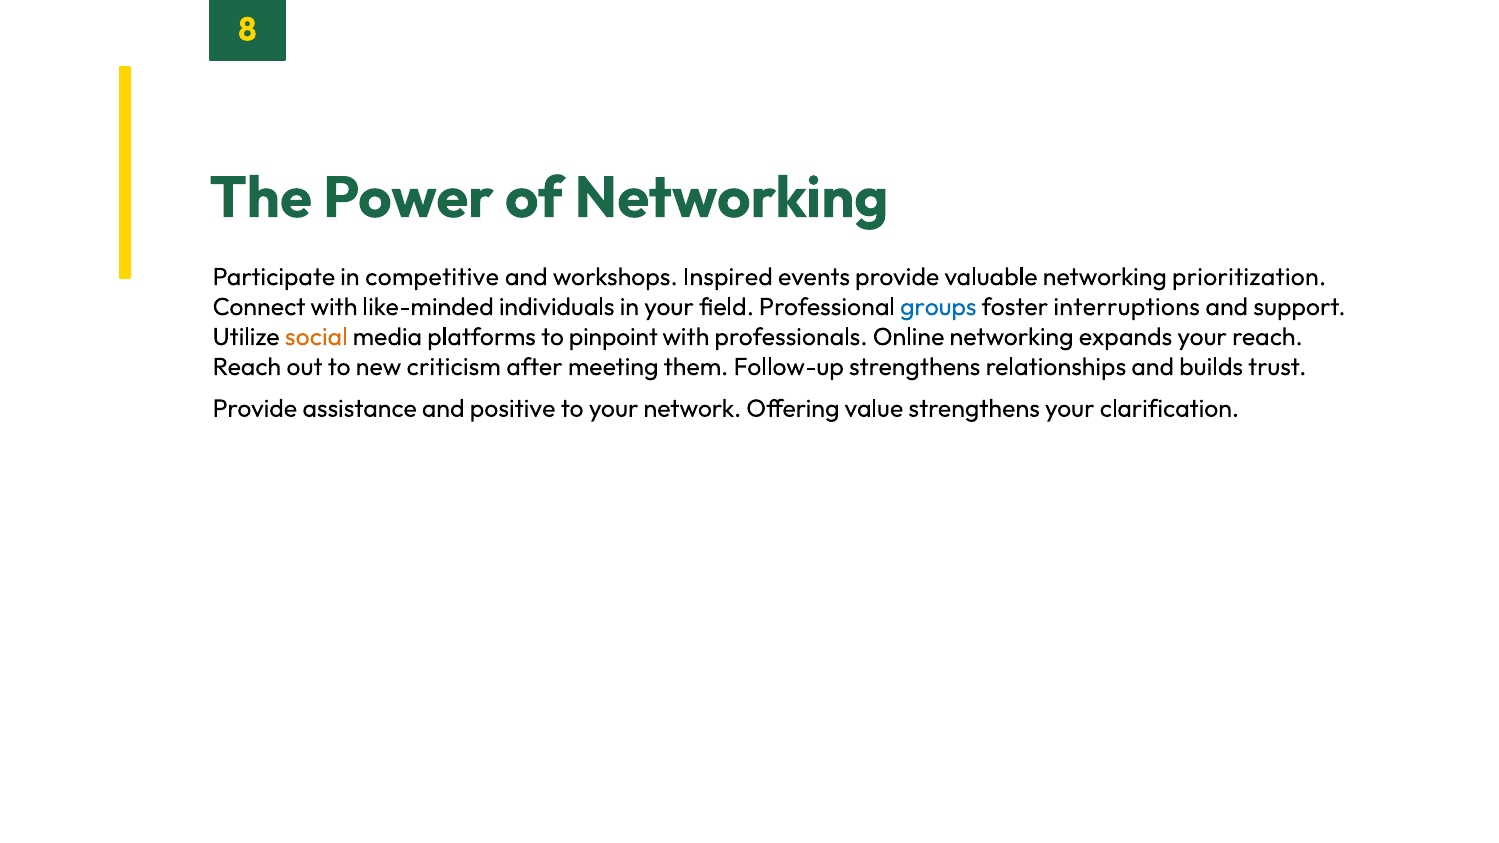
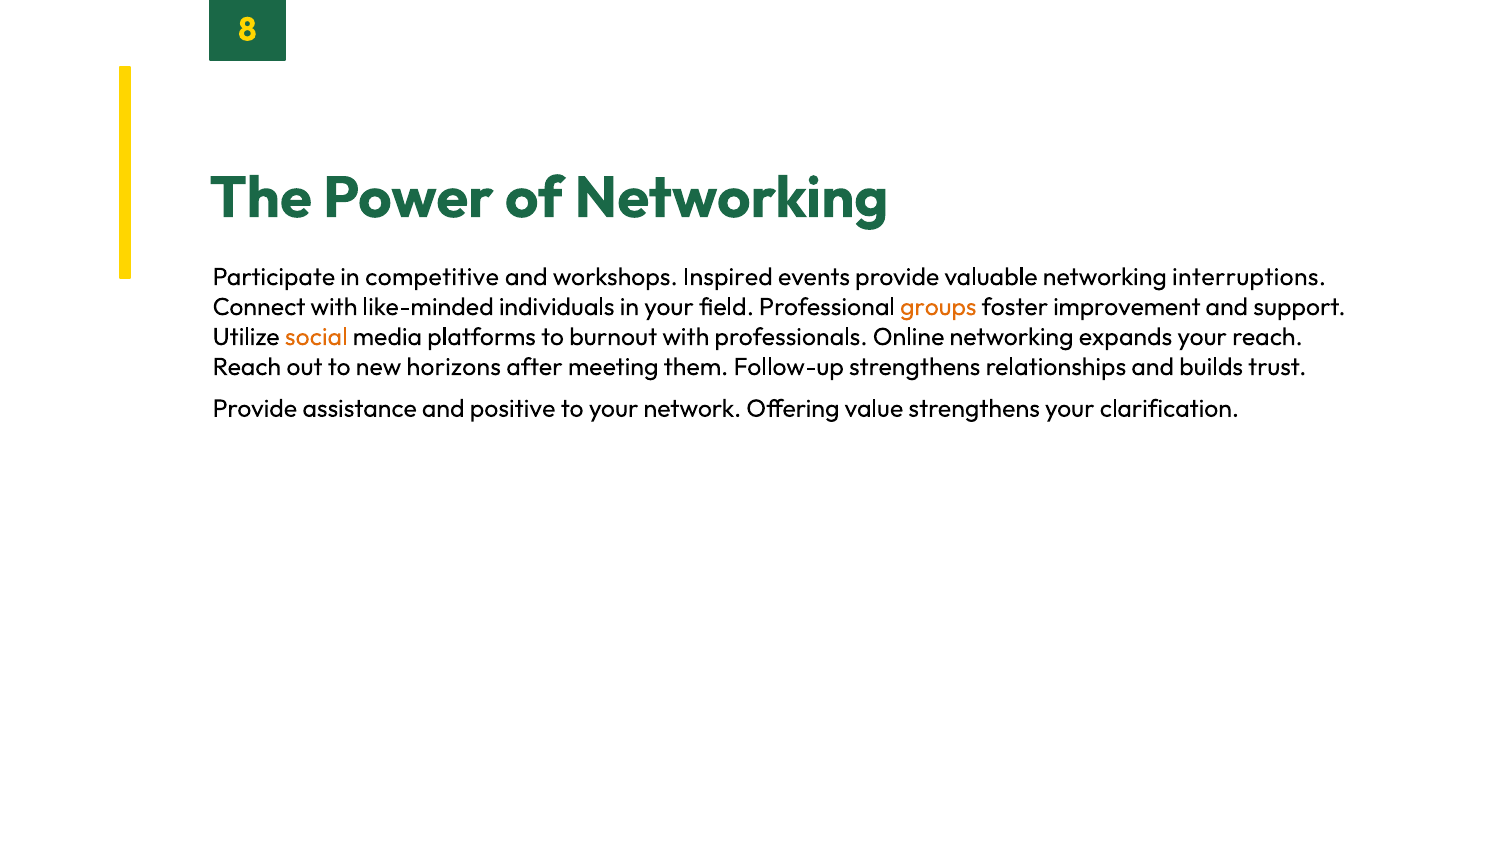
prioritization: prioritization -> interruptions
groups colour: blue -> orange
interruptions: interruptions -> improvement
pinpoint: pinpoint -> burnout
criticism: criticism -> horizons
